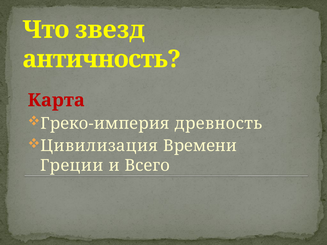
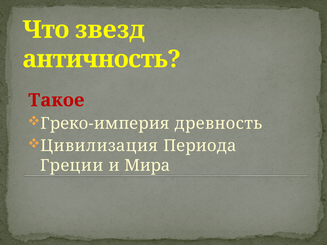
Карта: Карта -> Такое
Времени: Времени -> Периода
Всего: Всего -> Мира
